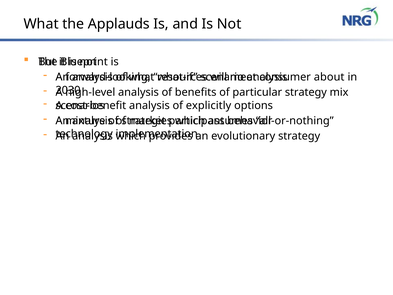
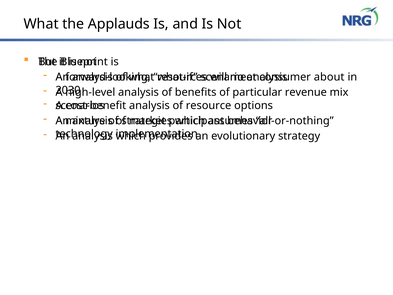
particular strategy: strategy -> revenue
explicitly: explicitly -> resource
